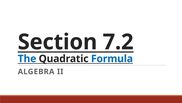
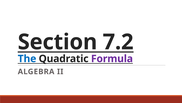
Formula colour: blue -> purple
